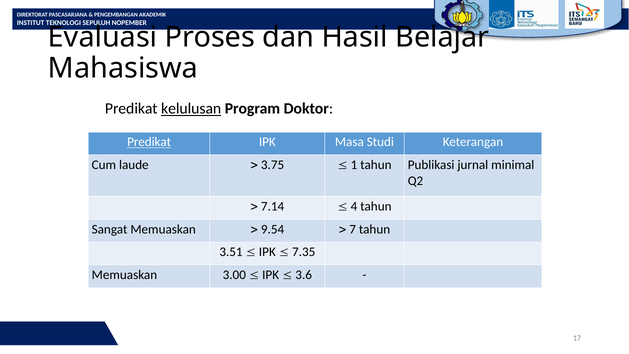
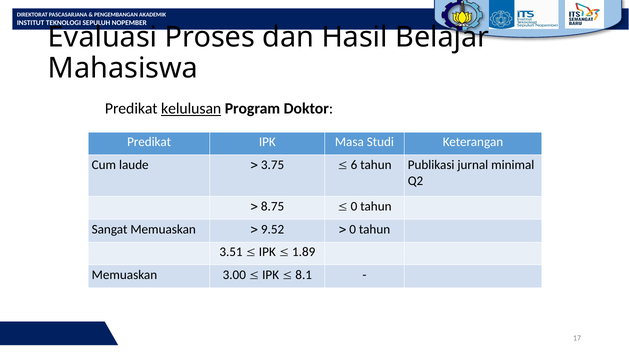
Predikat at (149, 142) underline: present -> none
1: 1 -> 6
7.14: 7.14 -> 8.75
4 at (354, 206): 4 -> 0
9.54: 9.54 -> 9.52
7 at (353, 229): 7 -> 0
7.35: 7.35 -> 1.89
3.6: 3.6 -> 8.1
